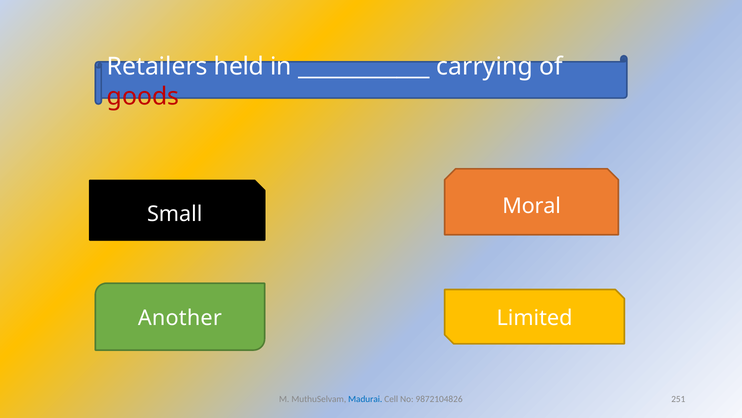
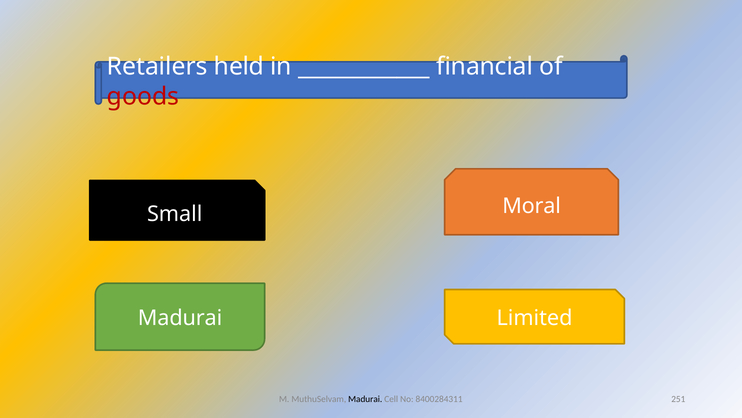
carrying: carrying -> financial
Another at (180, 318): Another -> Madurai
Madurai at (365, 398) colour: blue -> black
9872104826: 9872104826 -> 8400284311
